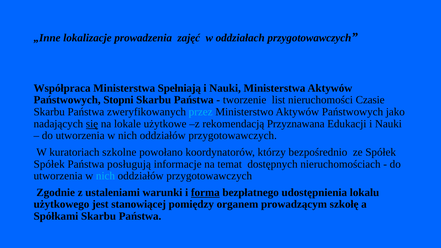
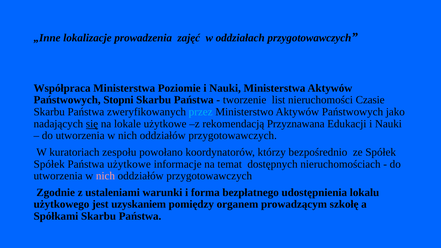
Spełniają: Spełniają -> Poziomie
szkolne: szkolne -> zespołu
Państwa posługują: posługują -> użytkowe
nich at (105, 176) colour: light blue -> pink
forma underline: present -> none
stanowiącej: stanowiącej -> uzyskaniem
